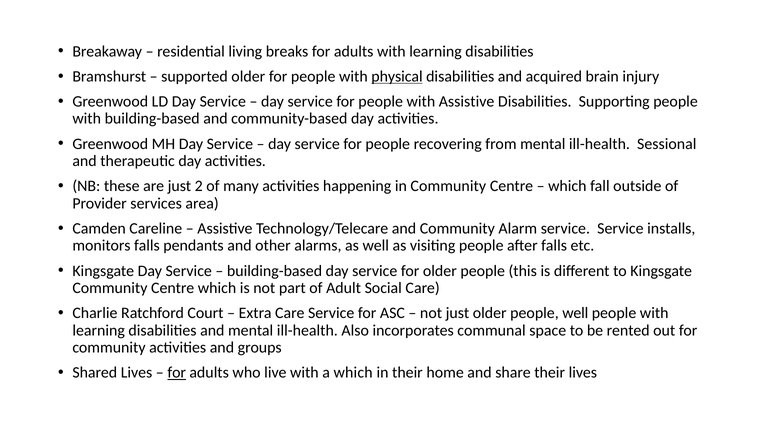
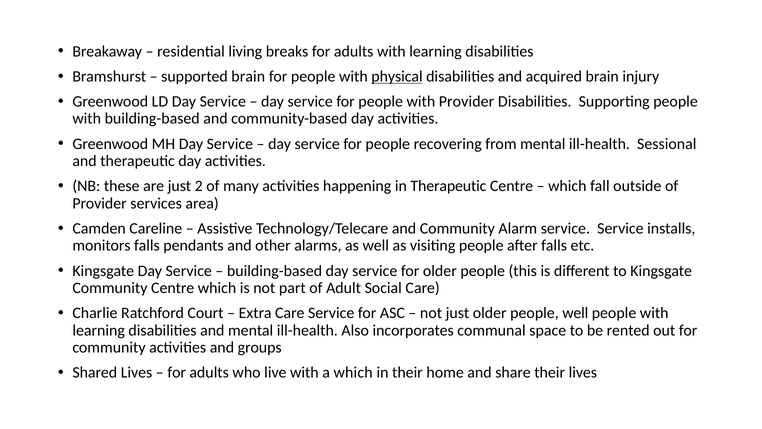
supported older: older -> brain
with Assistive: Assistive -> Provider
in Community: Community -> Therapeutic
for at (177, 372) underline: present -> none
